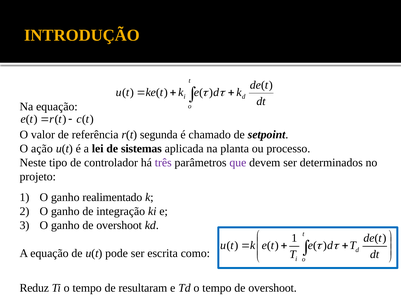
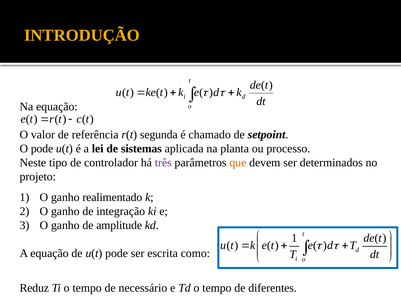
O ação: ação -> pode
que colour: purple -> orange
ganho de overshoot: overshoot -> amplitude
resultaram: resultaram -> necessário
tempo de overshoot: overshoot -> diferentes
